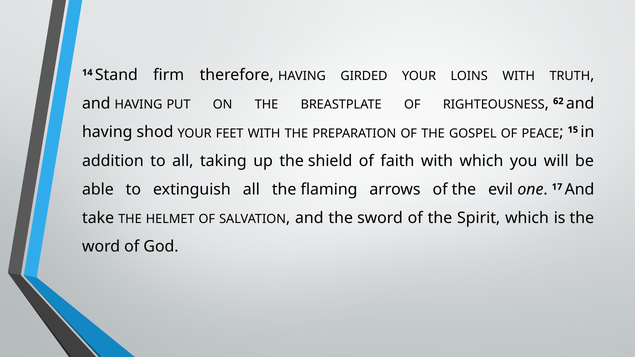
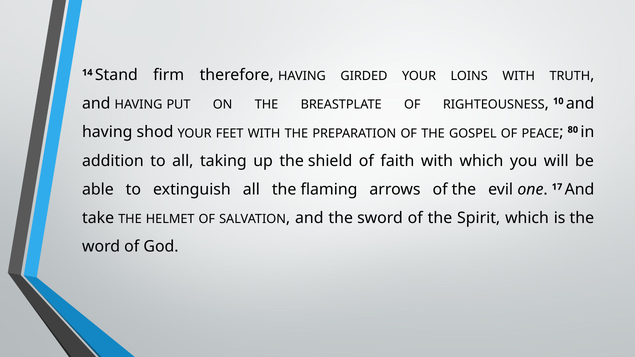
62: 62 -> 10
15: 15 -> 80
